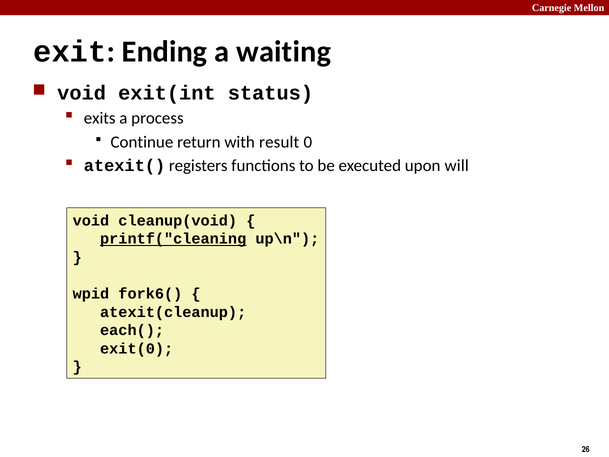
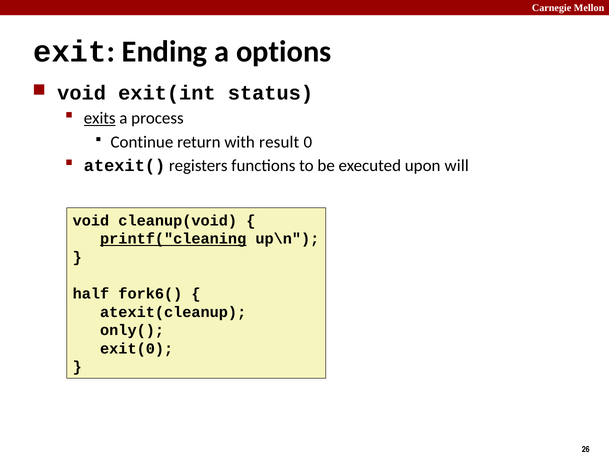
waiting: waiting -> options
exits underline: none -> present
wpid: wpid -> half
each(: each( -> only(
